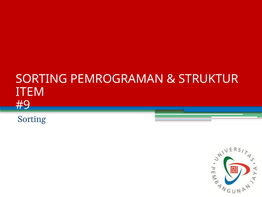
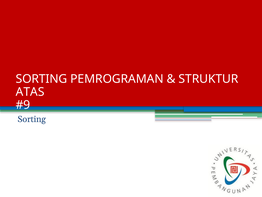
ITEM: ITEM -> ATAS
